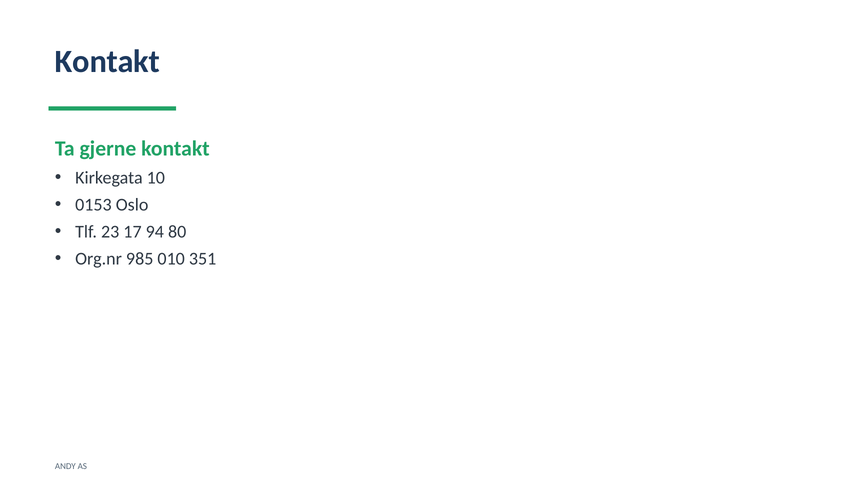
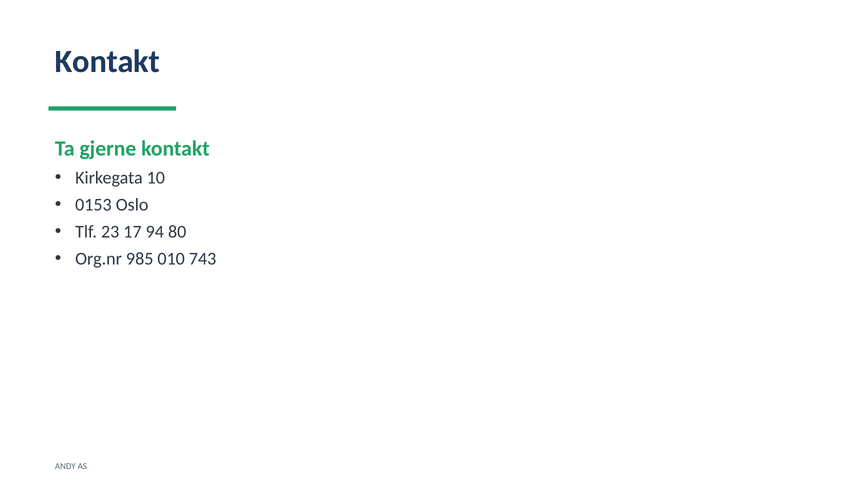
351: 351 -> 743
